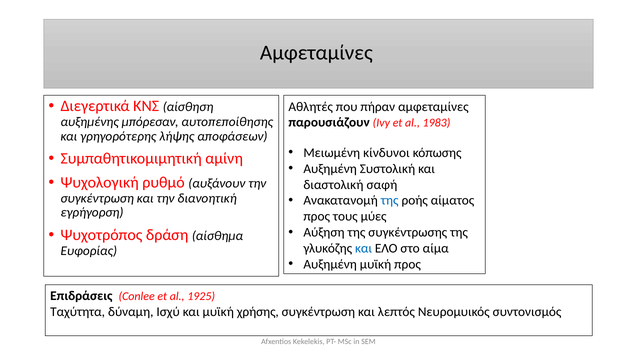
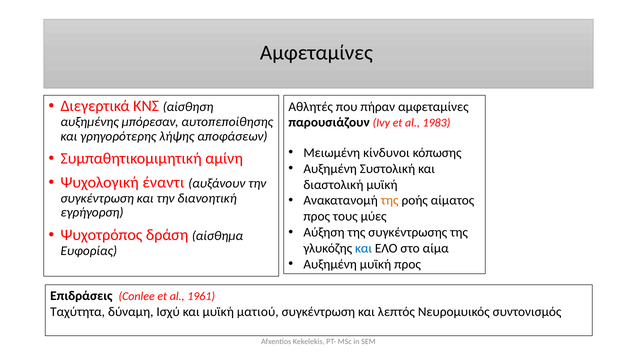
ρυθμό: ρυθμό -> έναντι
διαστολική σαφή: σαφή -> μυϊκή
της at (390, 201) colour: blue -> orange
1925: 1925 -> 1961
χρήσης: χρήσης -> ματιού
